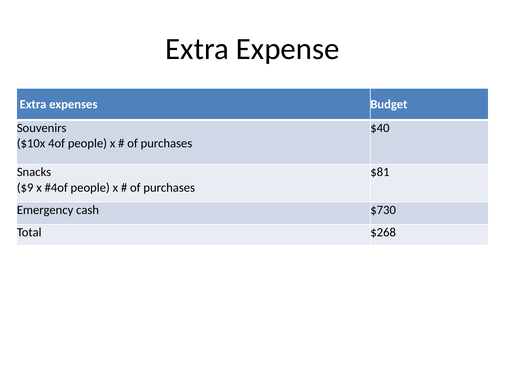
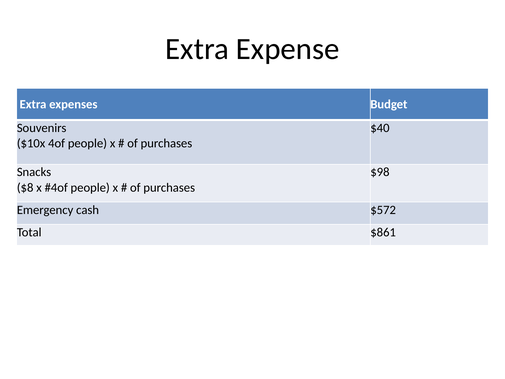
$81: $81 -> $98
$9: $9 -> $8
$730: $730 -> $572
$268: $268 -> $861
